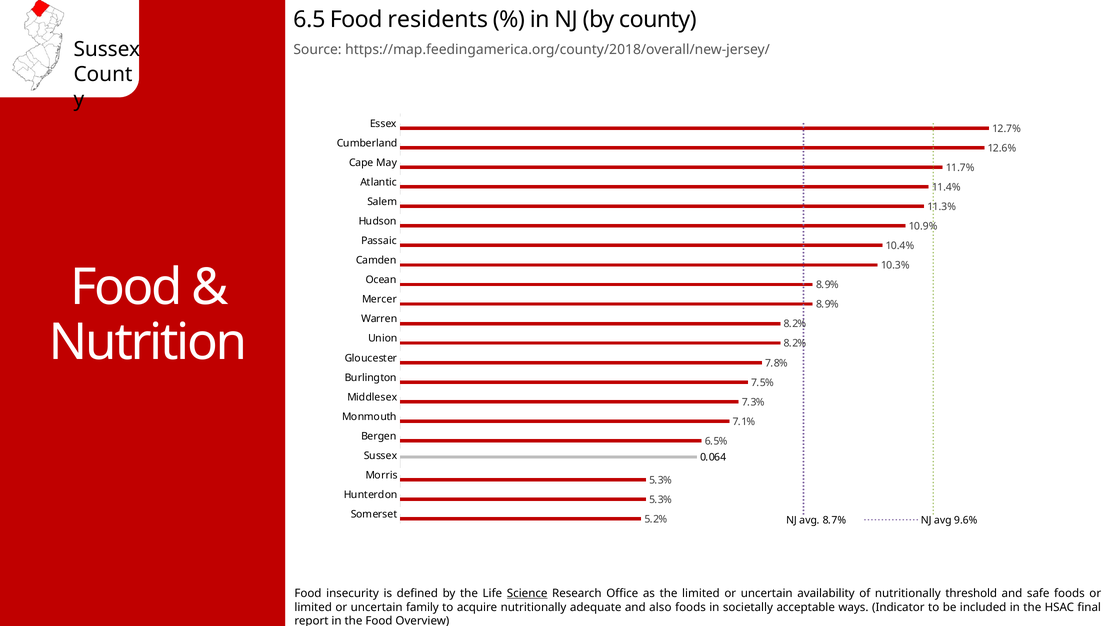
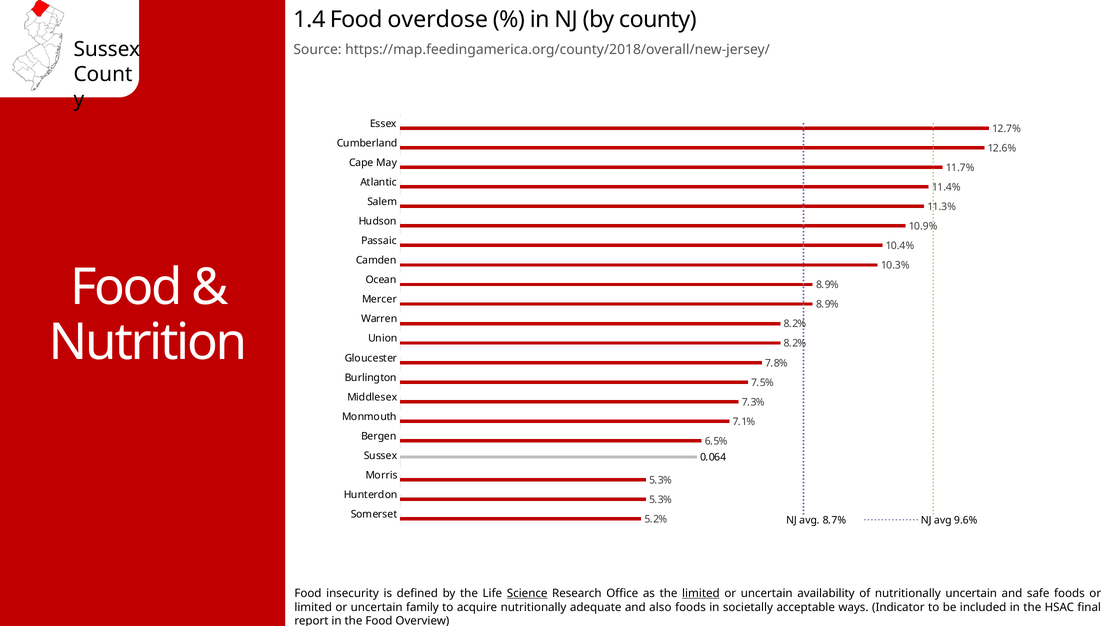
6.5: 6.5 -> 1.4
residents: residents -> overdose
limited at (701, 593) underline: none -> present
nutritionally threshold: threshold -> uncertain
